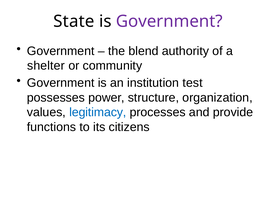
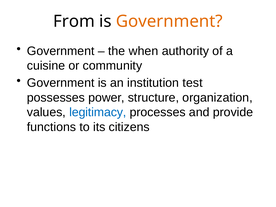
State: State -> From
Government at (169, 21) colour: purple -> orange
blend: blend -> when
shelter: shelter -> cuisine
